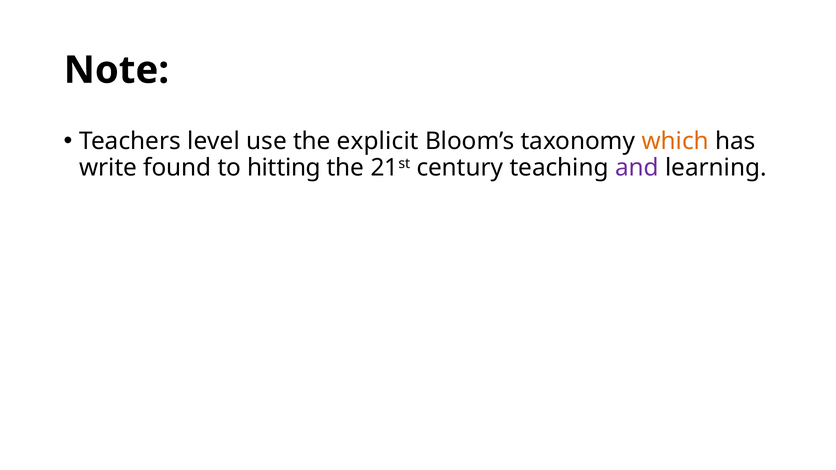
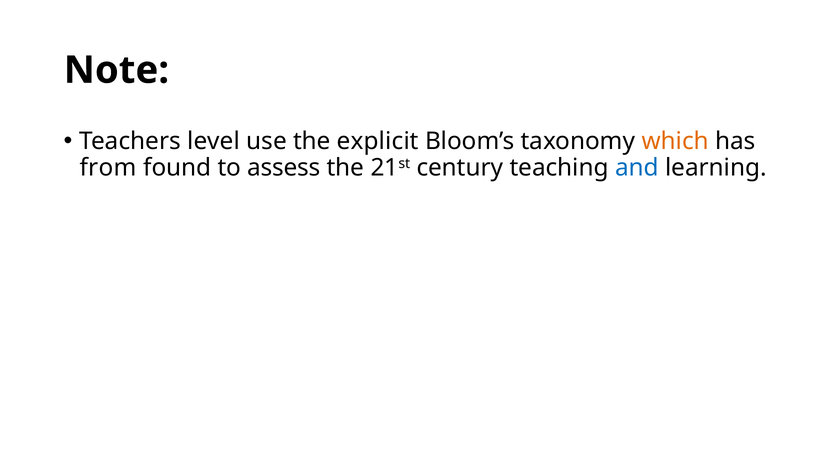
write: write -> from
hitting: hitting -> assess
and colour: purple -> blue
